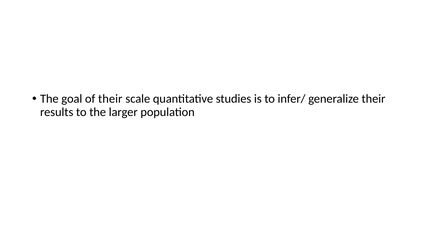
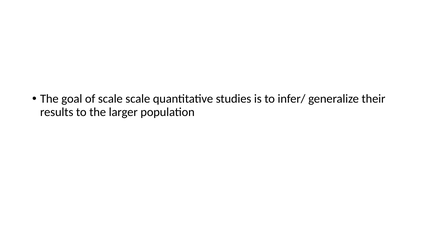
of their: their -> scale
